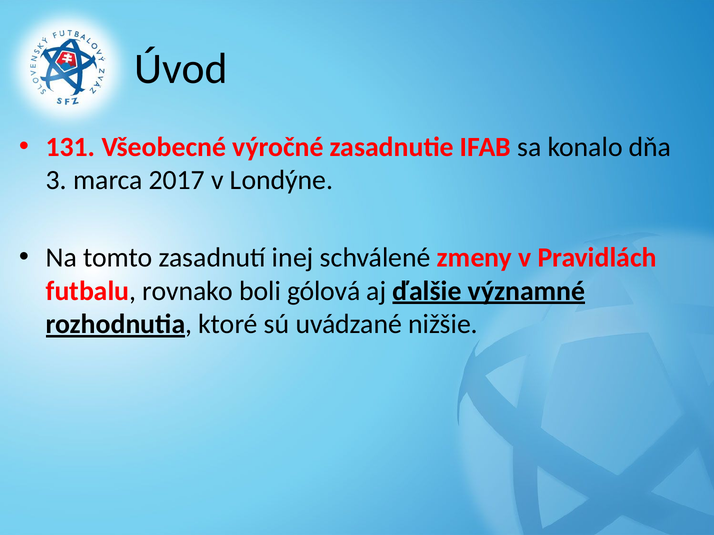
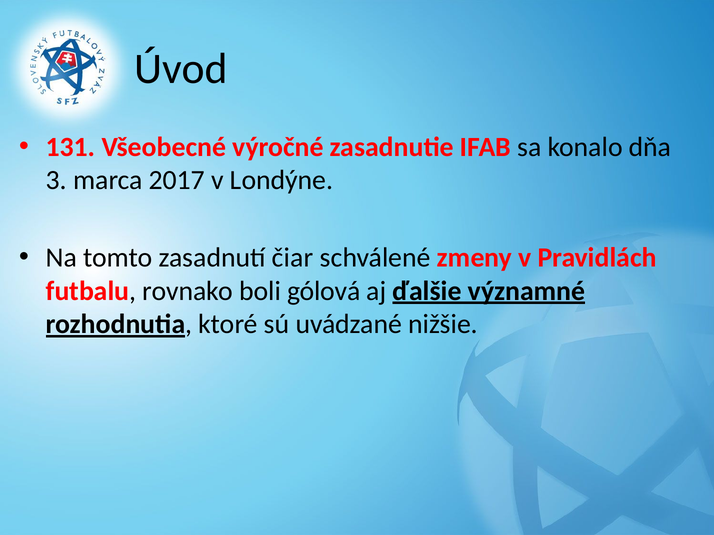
inej: inej -> čiar
